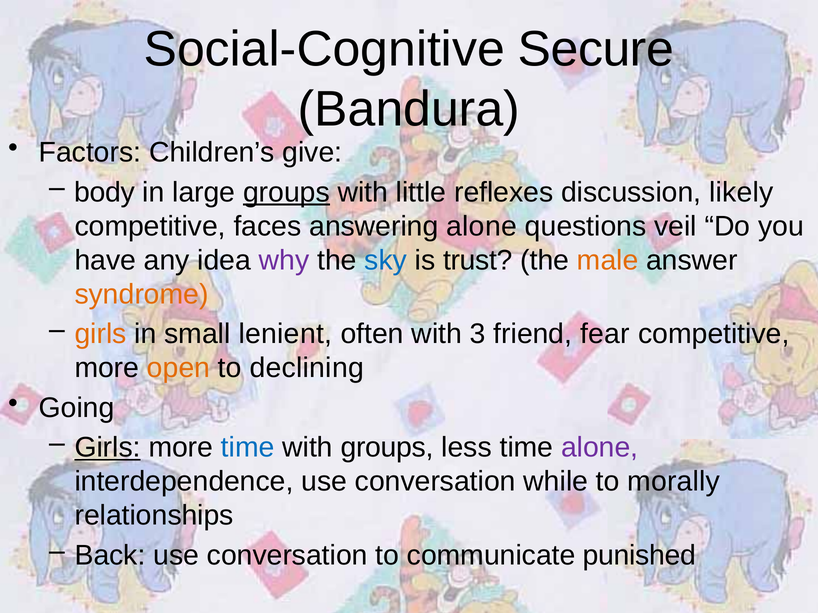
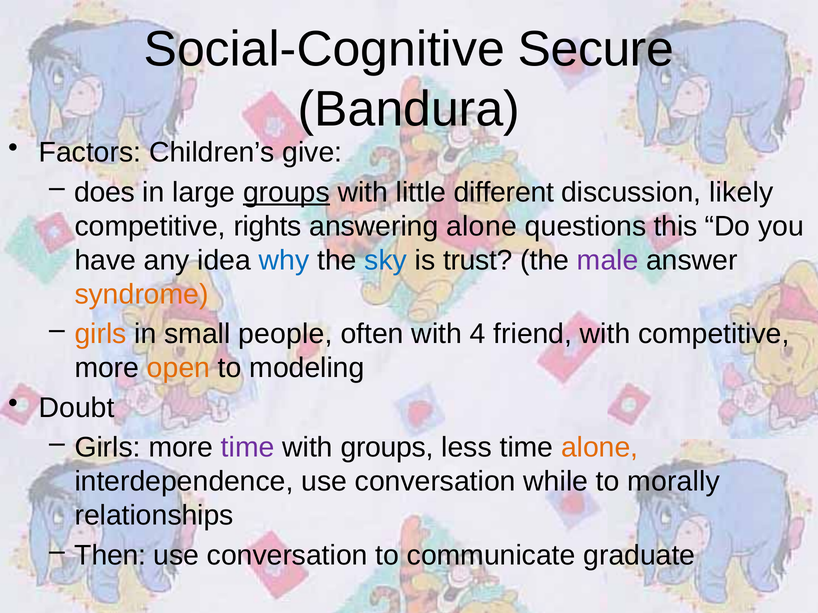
body: body -> does
reflexes: reflexes -> different
faces: faces -> rights
veil: veil -> this
why colour: purple -> blue
male colour: orange -> purple
lenient: lenient -> people
3: 3 -> 4
friend fear: fear -> with
declining: declining -> modeling
Going: Going -> Doubt
Girls at (108, 448) underline: present -> none
time at (248, 448) colour: blue -> purple
alone at (600, 448) colour: purple -> orange
Back: Back -> Then
punished: punished -> graduate
